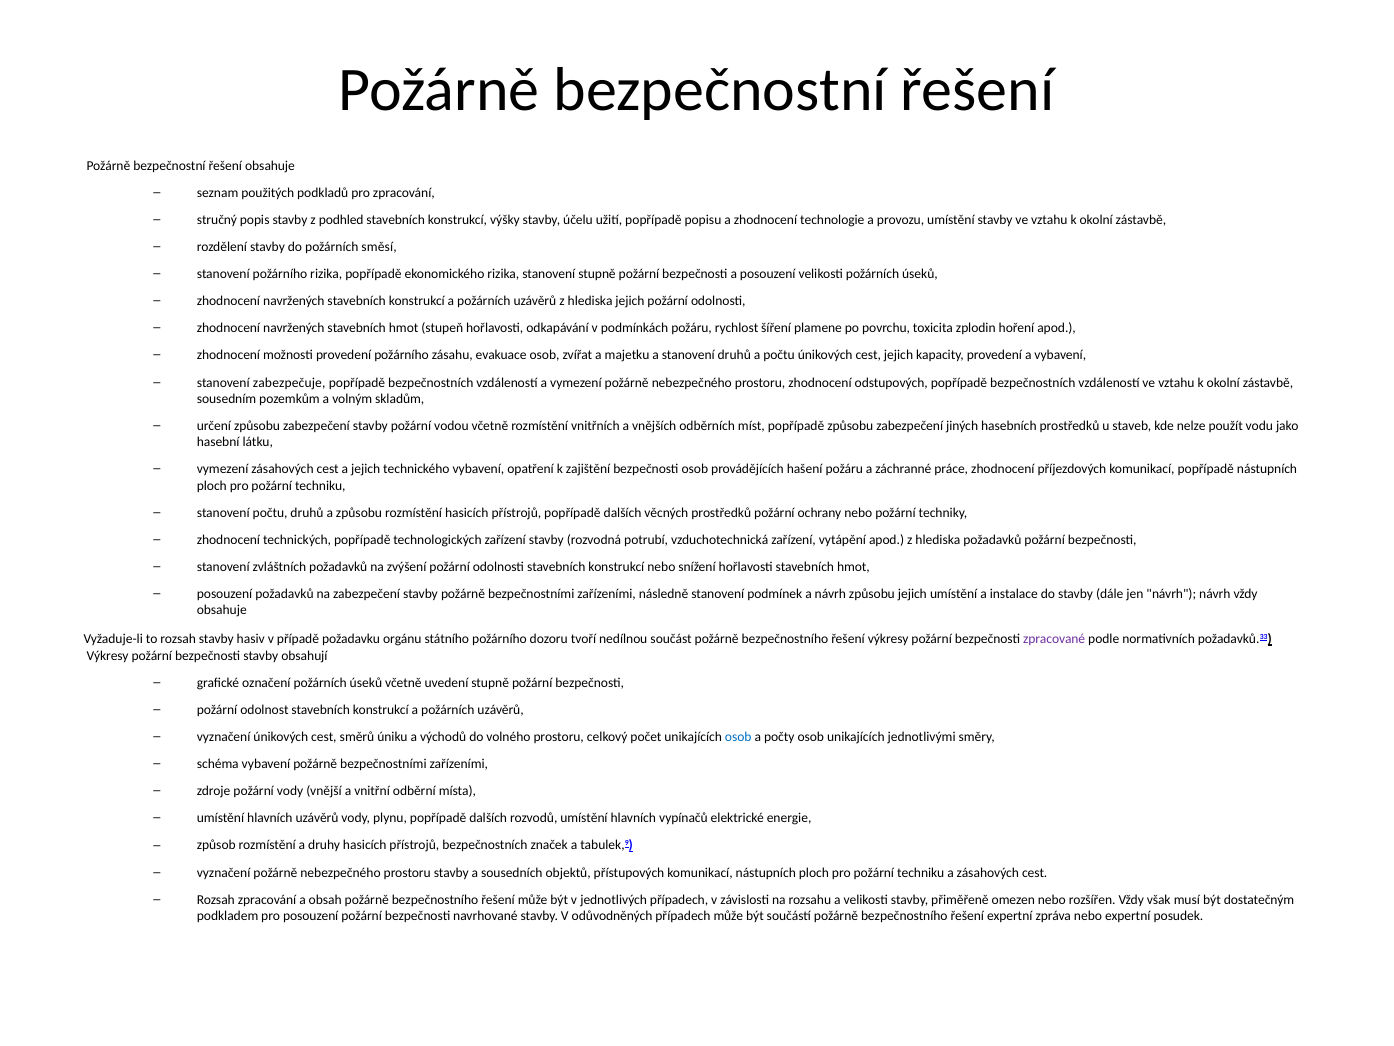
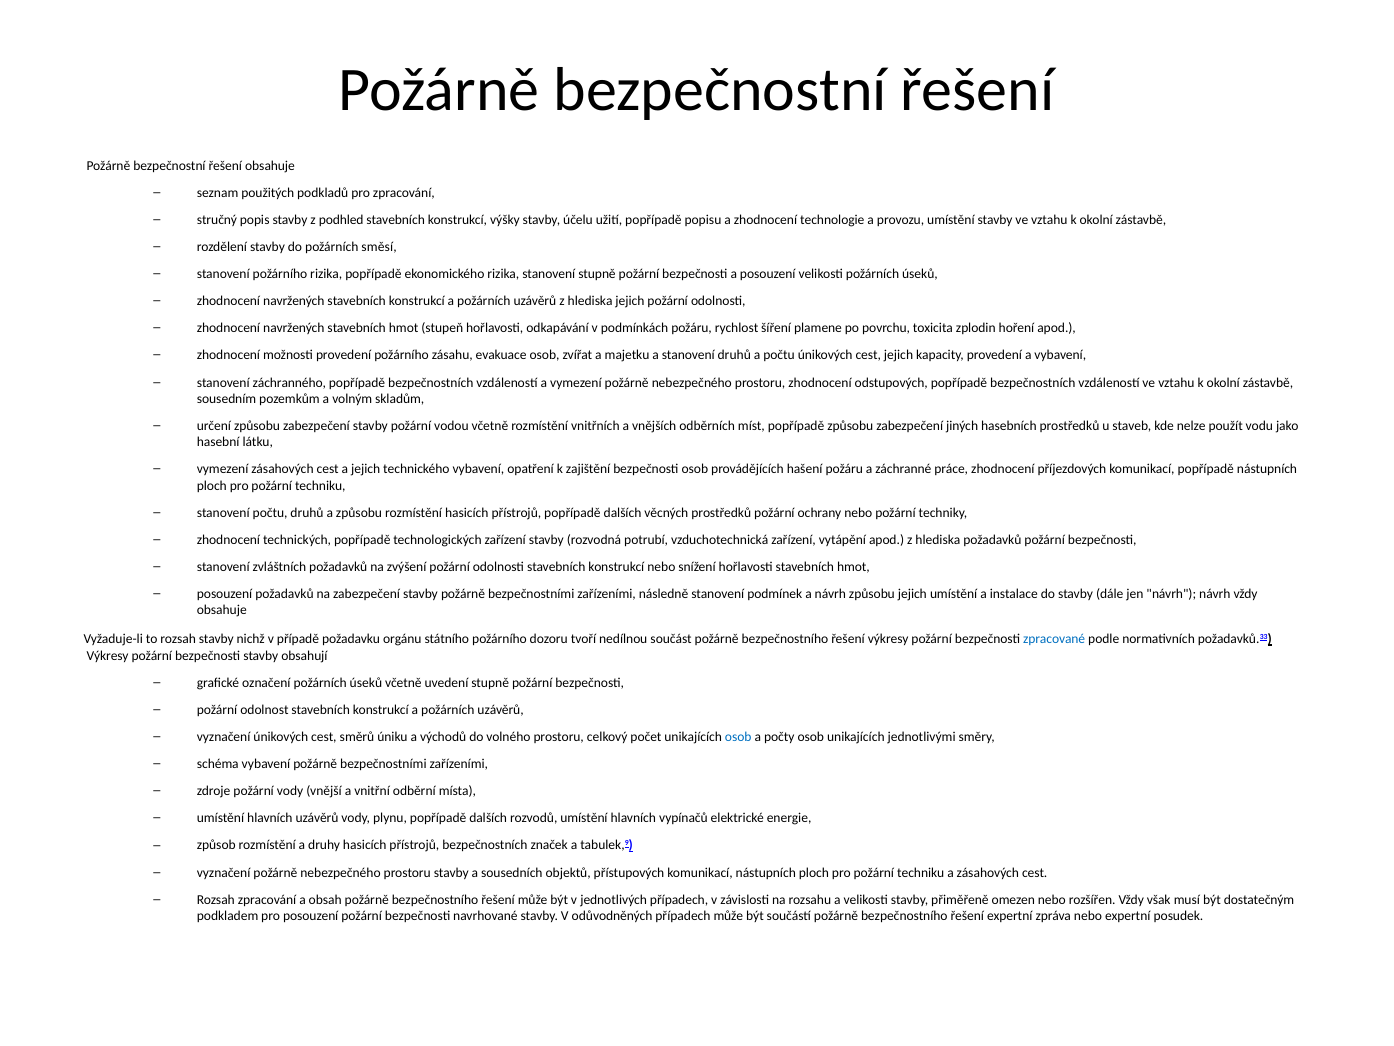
zabezpečuje: zabezpečuje -> záchranného
hasiv: hasiv -> nichž
zpracované colour: purple -> blue
